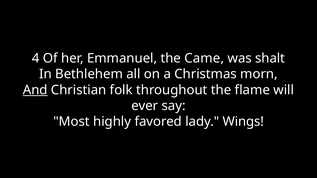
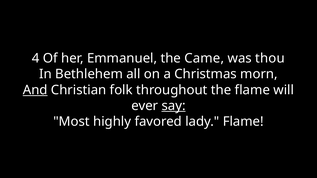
shalt: shalt -> thou
say underline: none -> present
lady Wings: Wings -> Flame
